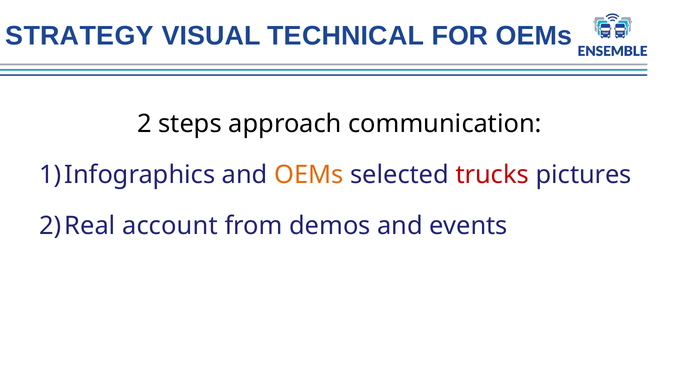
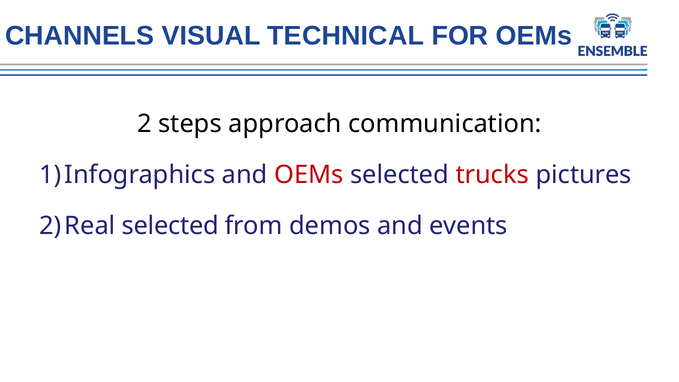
STRATEGY: STRATEGY -> CHANNELS
OEMs at (309, 175) colour: orange -> red
account at (170, 226): account -> selected
